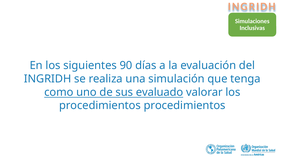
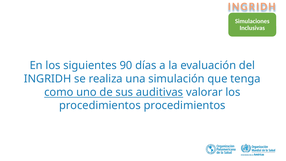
evaluado: evaluado -> auditivas
